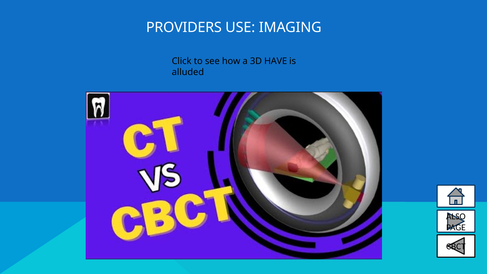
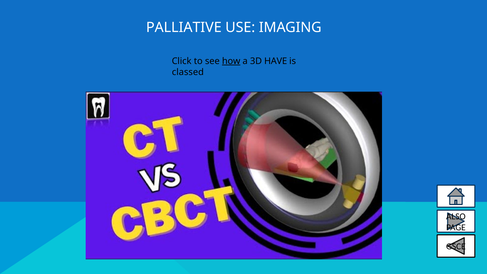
PROVIDERS: PROVIDERS -> PALLIATIVE
how underline: none -> present
alluded: alluded -> classed
CBCT: CBCT -> GSCE
